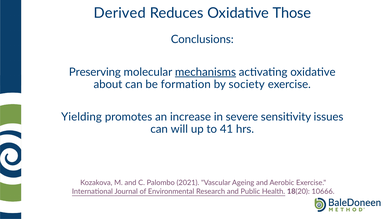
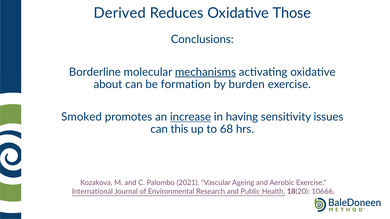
Preserving: Preserving -> Borderline
society: society -> burden
Yielding: Yielding -> Smoked
increase underline: none -> present
severe: severe -> having
will: will -> this
41: 41 -> 68
